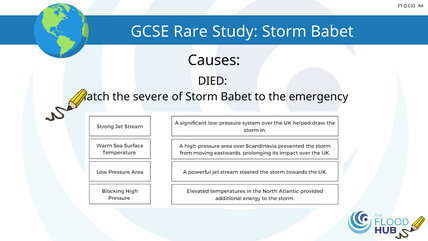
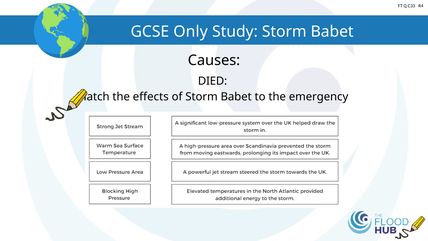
Rare: Rare -> Only
severe: severe -> effects
